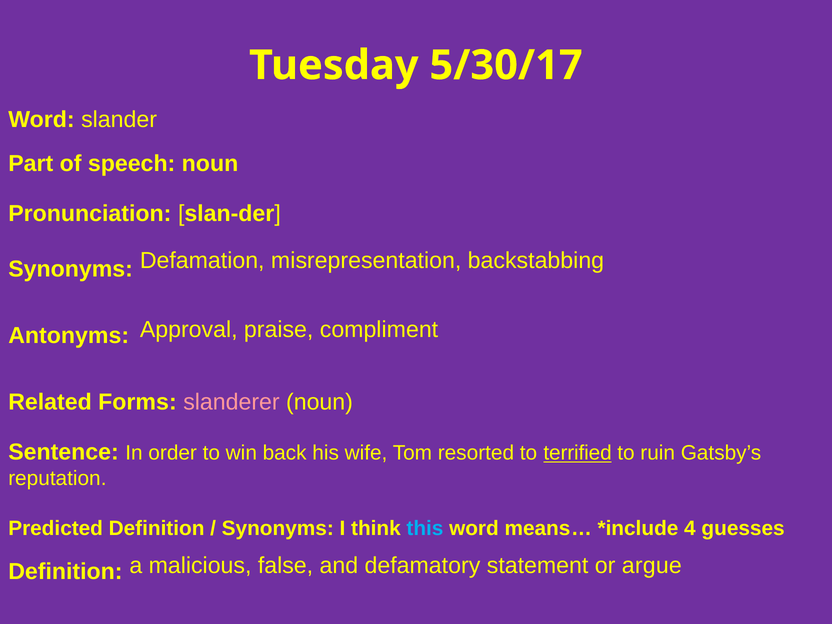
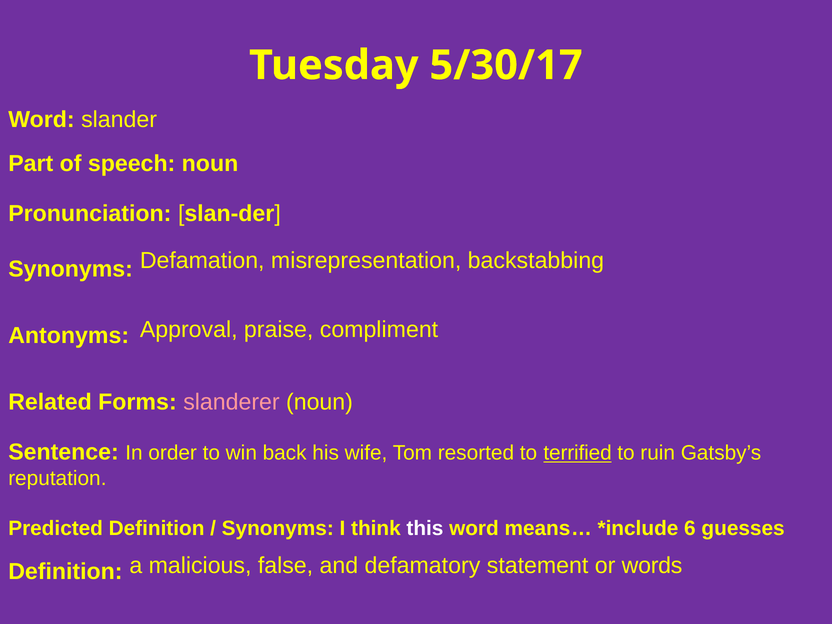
this colour: light blue -> white
4: 4 -> 6
argue: argue -> words
